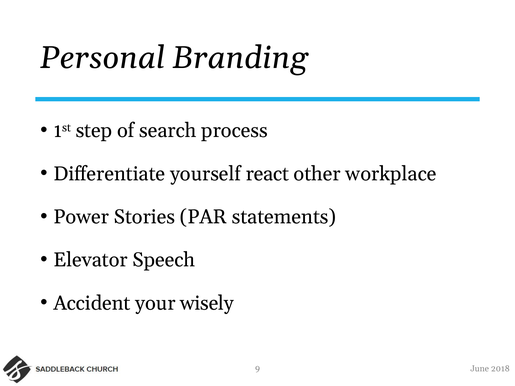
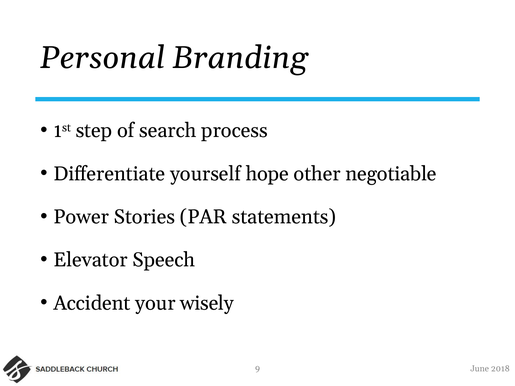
react: react -> hope
workplace: workplace -> negotiable
